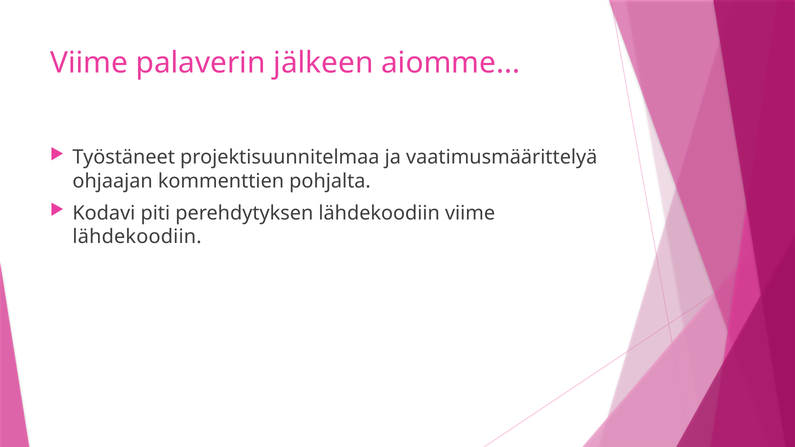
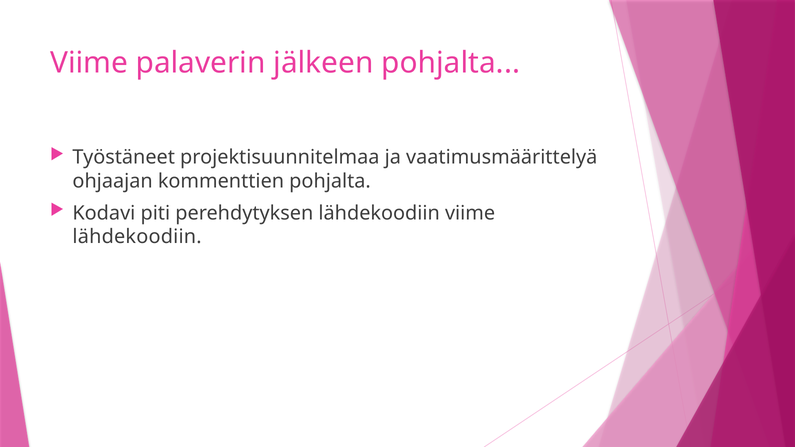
jälkeen aiomme: aiomme -> pohjalta
